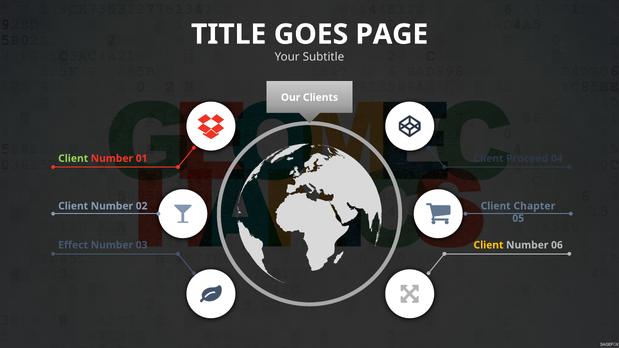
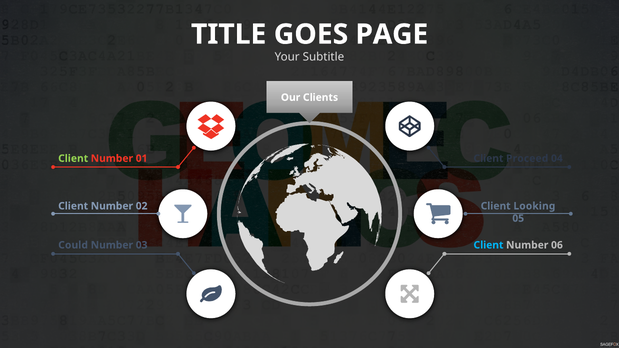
Chapter: Chapter -> Looking
Effect: Effect -> Could
Client at (488, 245) colour: yellow -> light blue
